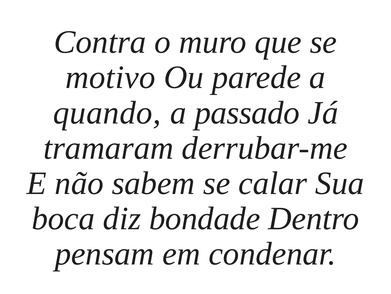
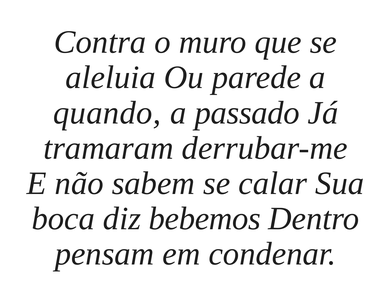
motivo: motivo -> aleluia
bondade: bondade -> bebemos
